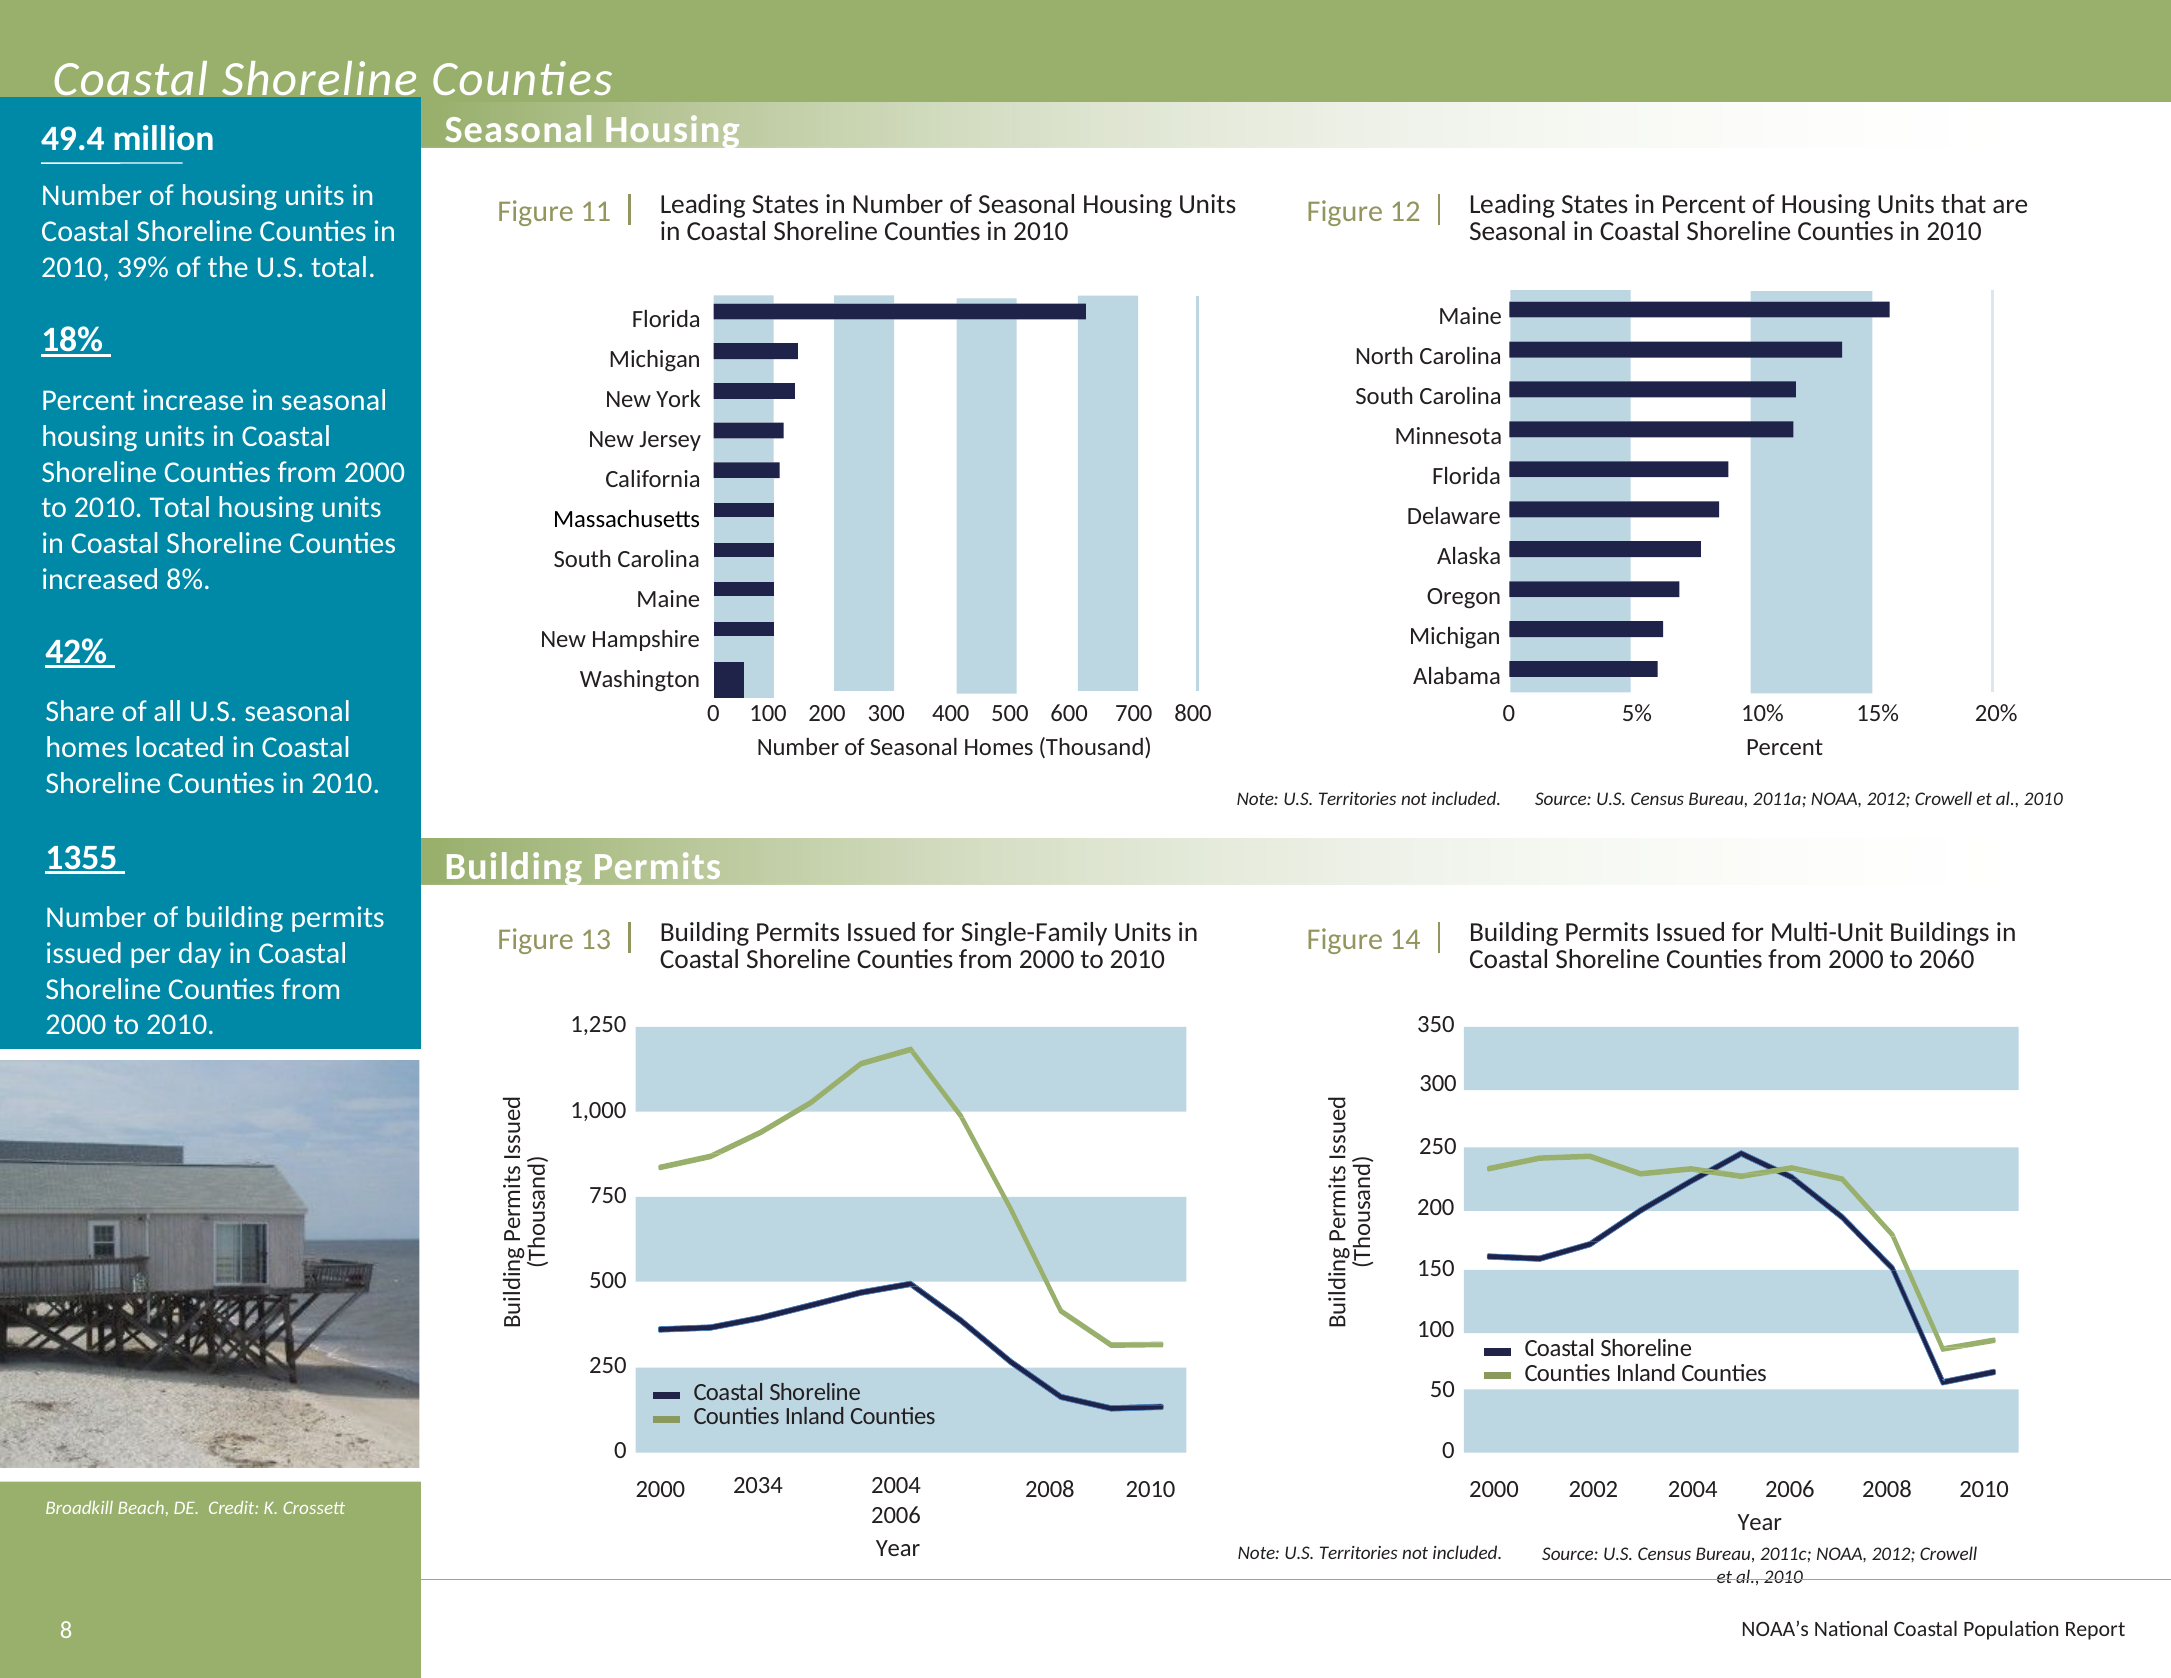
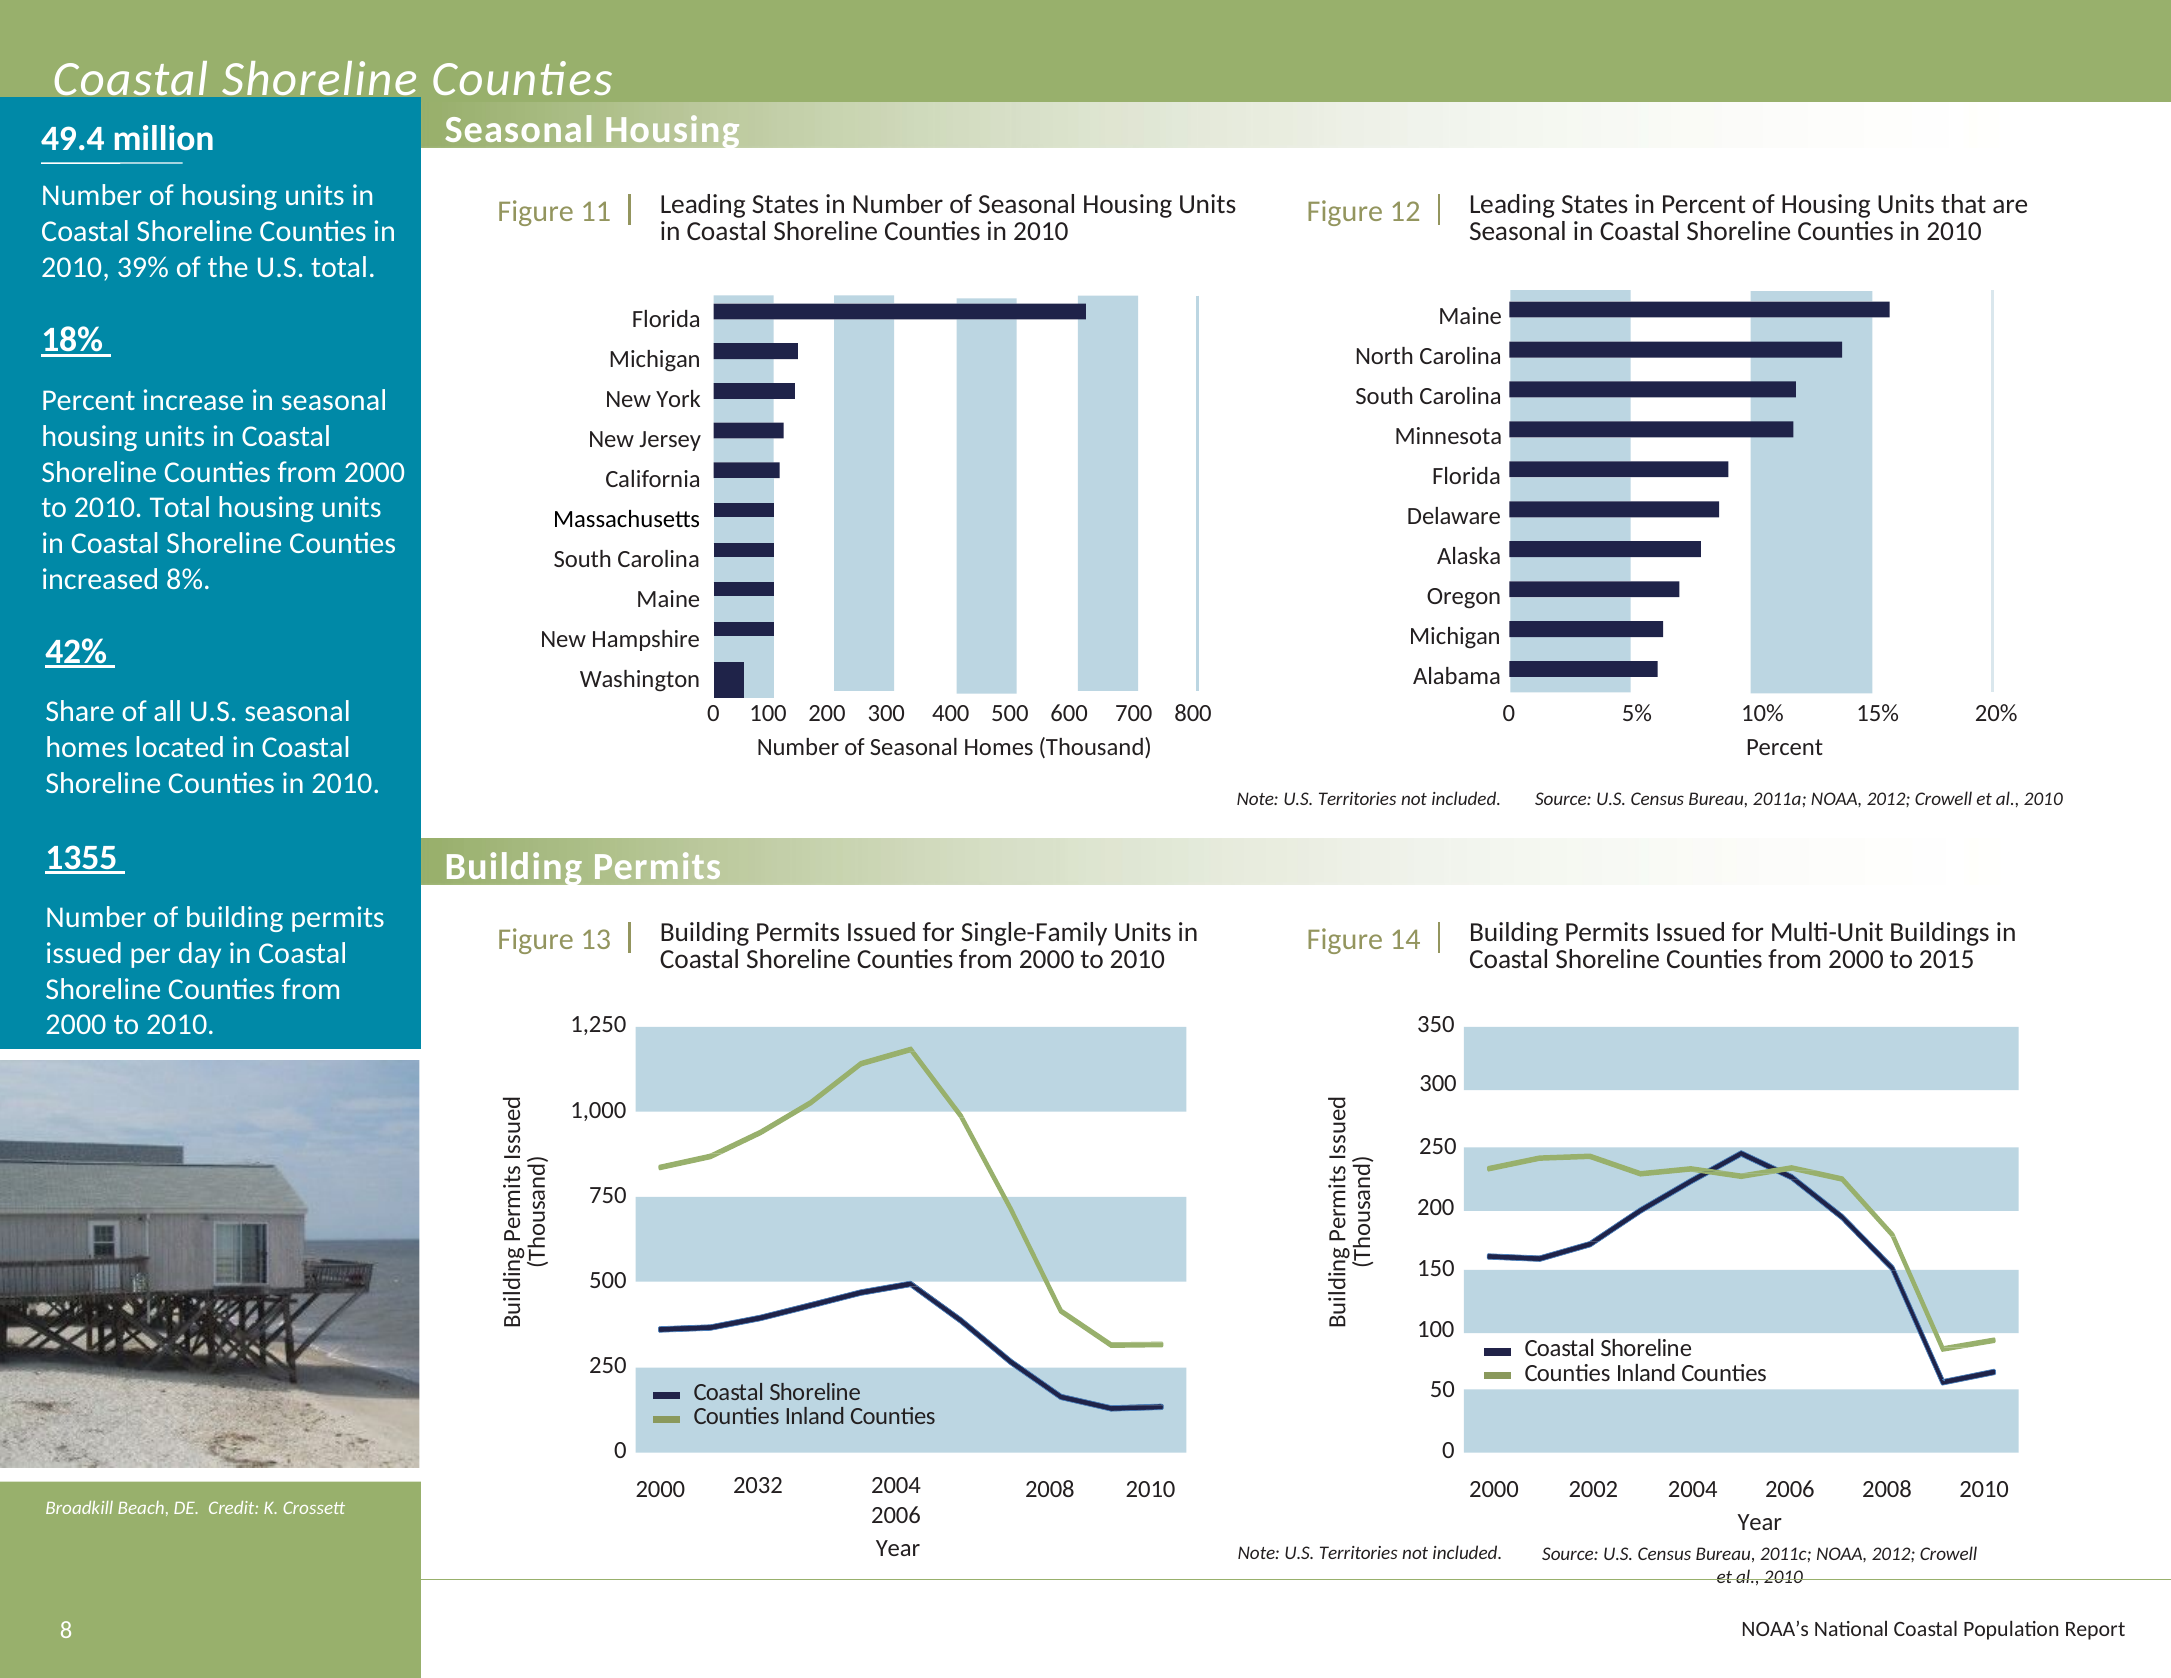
2060: 2060 -> 2015
2034: 2034 -> 2032
